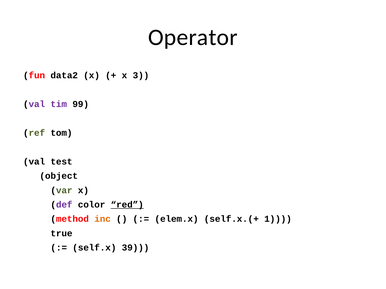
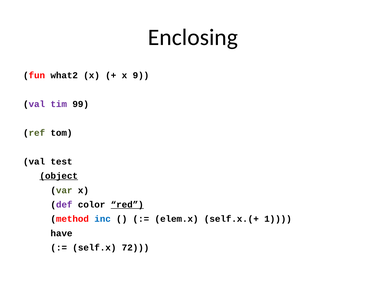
Operator: Operator -> Enclosing
data2: data2 -> what2
3: 3 -> 9
object underline: none -> present
inc colour: orange -> blue
true: true -> have
39: 39 -> 72
